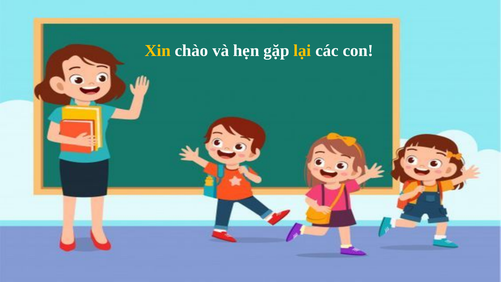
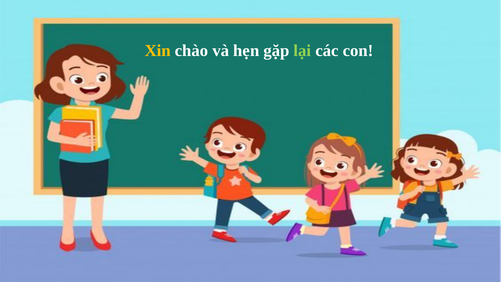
lại colour: yellow -> light green
